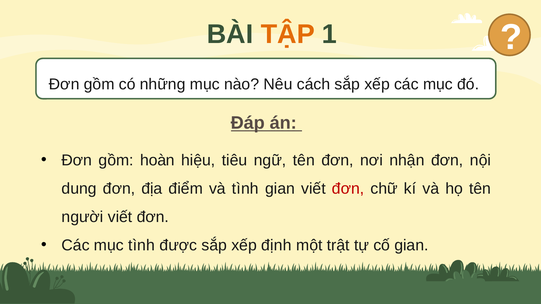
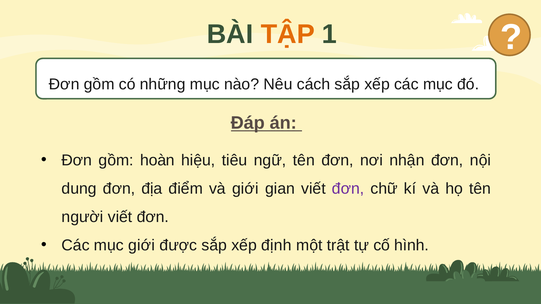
và tình: tình -> giới
đơn at (348, 189) colour: red -> purple
mục tình: tình -> giới
cố gian: gian -> hình
